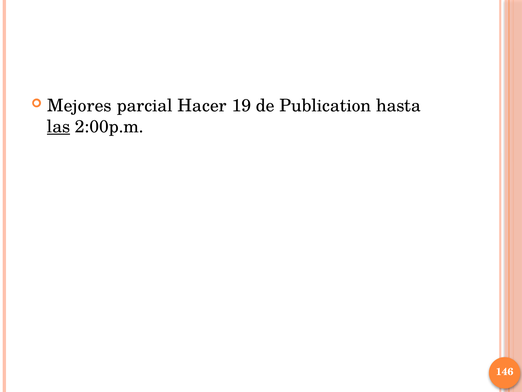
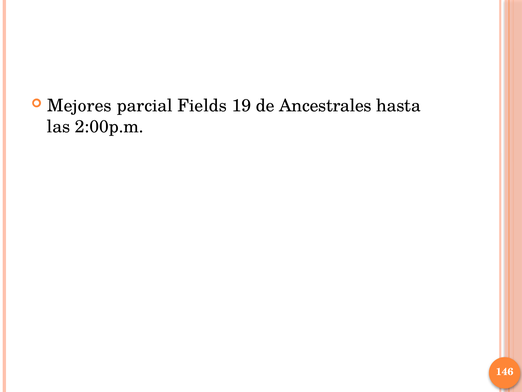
Hacer: Hacer -> Fields
Publication: Publication -> Ancestrales
las underline: present -> none
